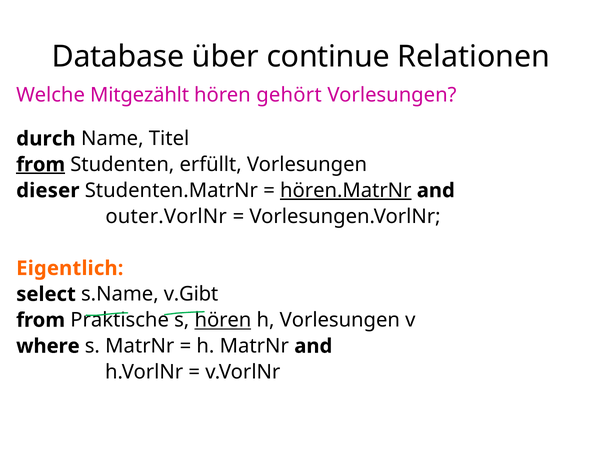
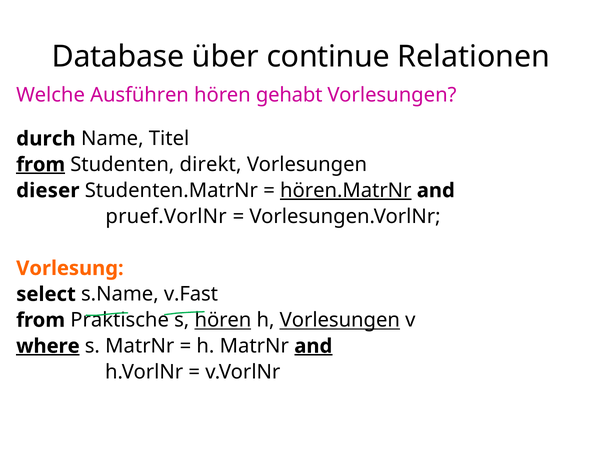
Mitgezählt: Mitgezählt -> Ausführen
gehört: gehört -> gehabt
erfüllt: erfüllt -> direkt
outer.VorlNr: outer.VorlNr -> pruef.VorlNr
Eigentlich: Eigentlich -> Vorlesung
v.Gibt: v.Gibt -> v.Fast
Vorlesungen at (340, 320) underline: none -> present
where underline: none -> present
and at (313, 346) underline: none -> present
